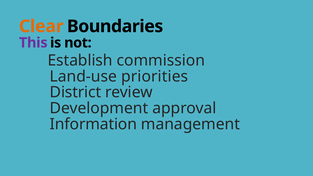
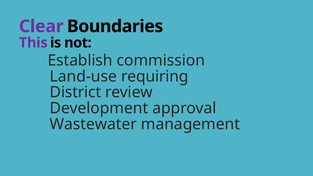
Clear colour: orange -> purple
priorities: priorities -> requiring
Information: Information -> Wastewater
